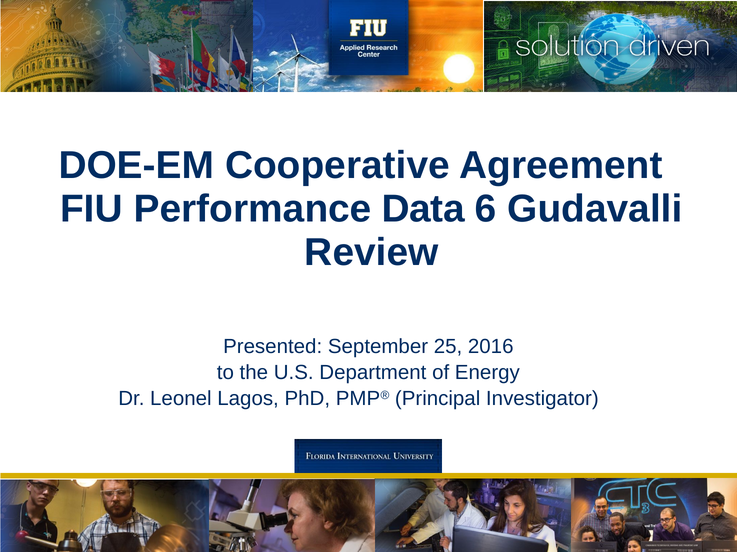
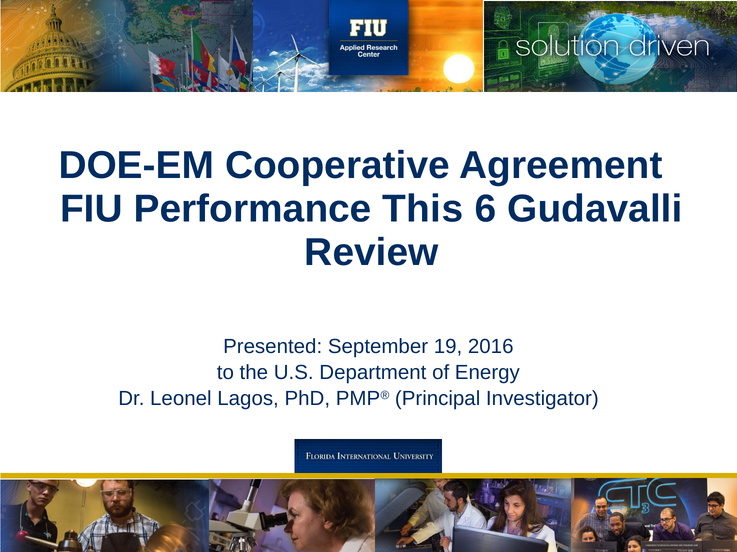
Data: Data -> This
25: 25 -> 19
